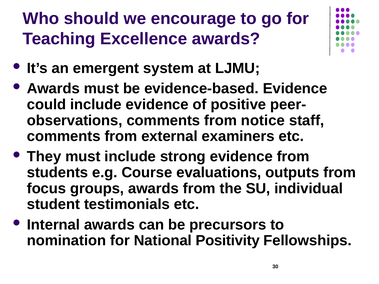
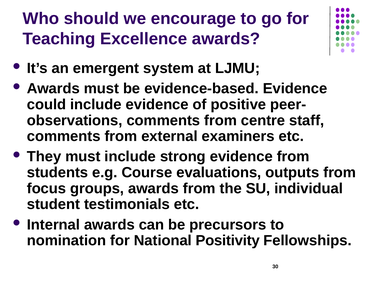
notice: notice -> centre
